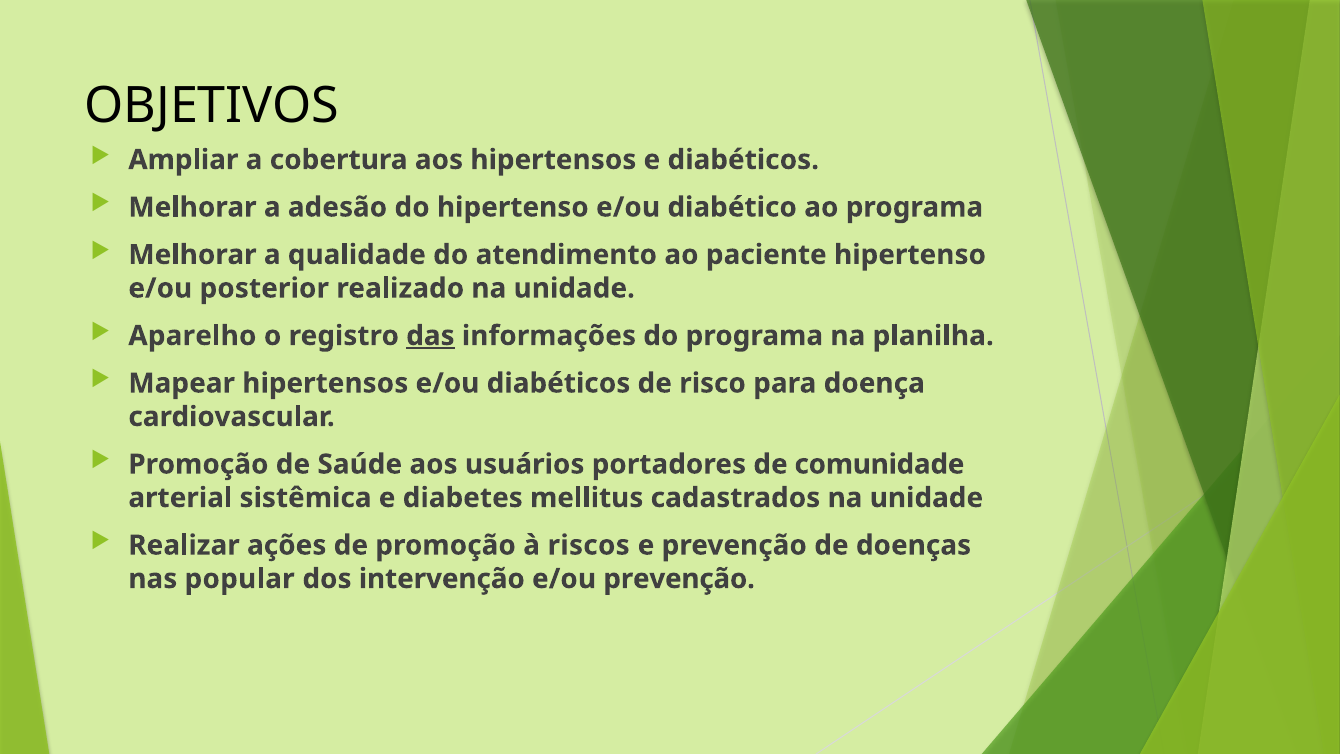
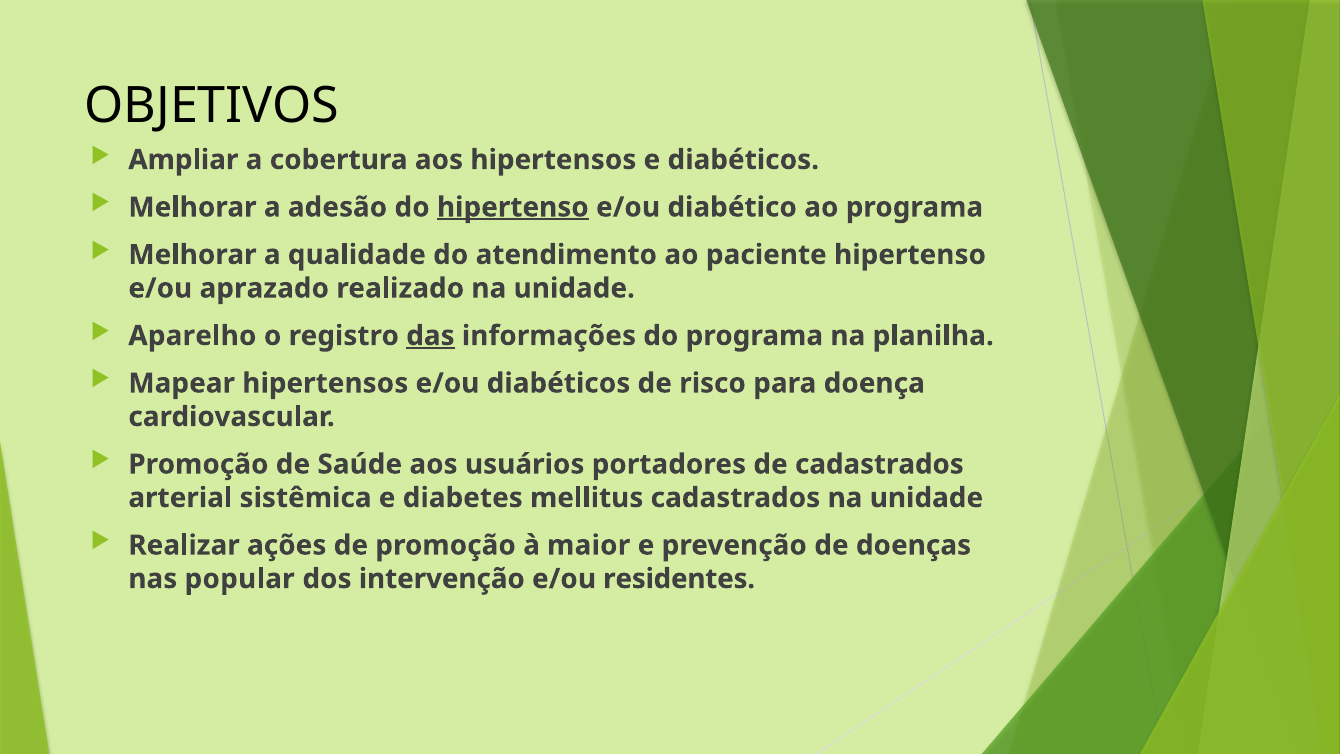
hipertenso at (513, 207) underline: none -> present
posterior: posterior -> aprazado
de comunidade: comunidade -> cadastrados
riscos: riscos -> maior
e/ou prevenção: prevenção -> residentes
